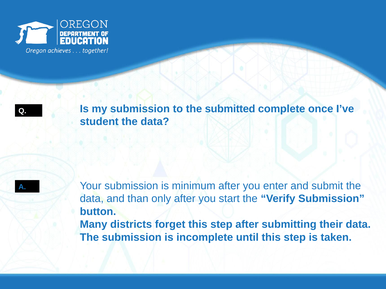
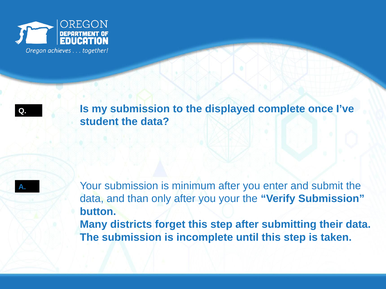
submitted: submitted -> displayed
you start: start -> your
